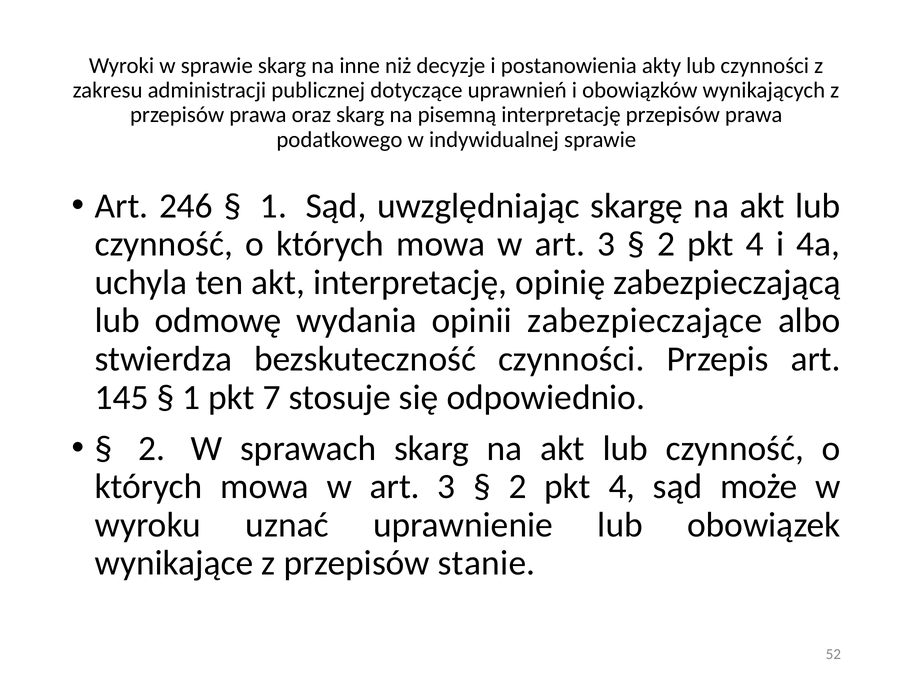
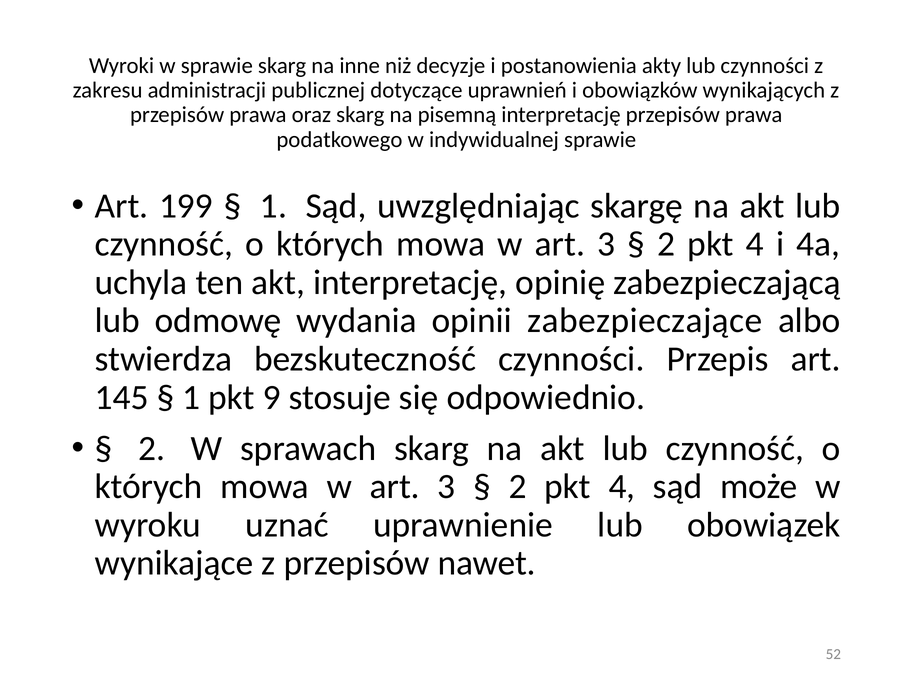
246: 246 -> 199
7: 7 -> 9
stanie: stanie -> nawet
